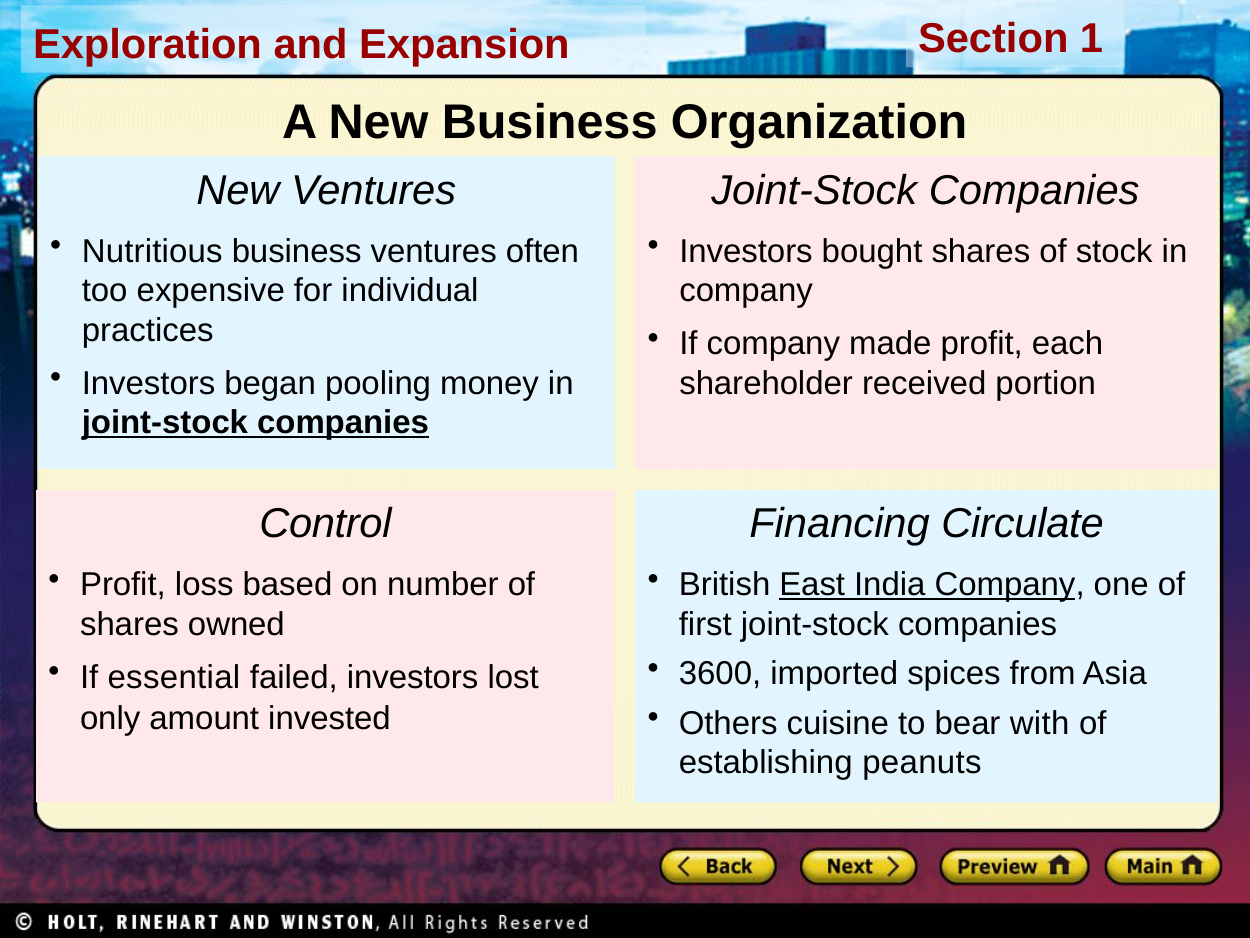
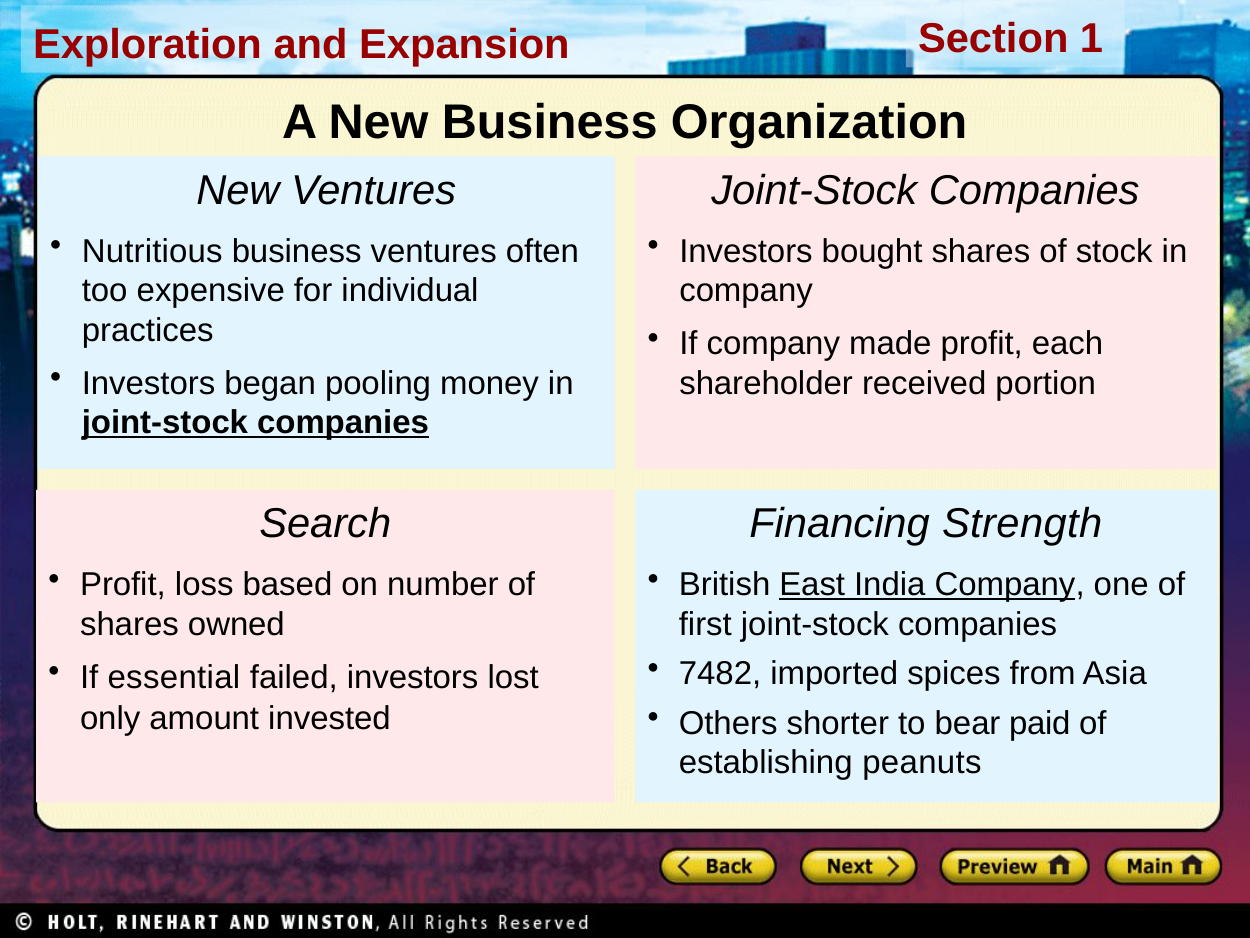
Control: Control -> Search
Circulate: Circulate -> Strength
3600: 3600 -> 7482
cuisine: cuisine -> shorter
with: with -> paid
